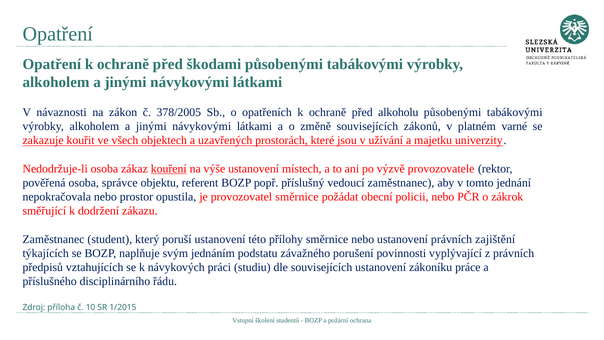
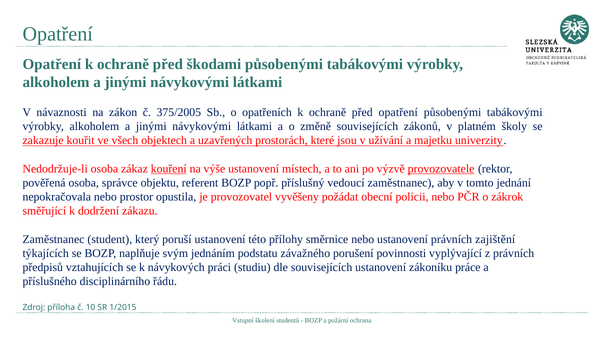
378/2005: 378/2005 -> 375/2005
před alkoholu: alkoholu -> opatření
varné: varné -> školy
provozovatele underline: none -> present
provozovatel směrnice: směrnice -> vyvěšeny
